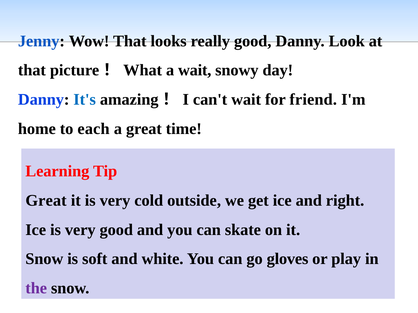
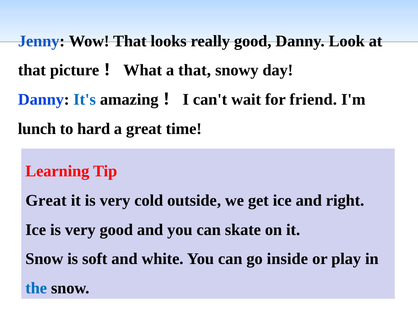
a wait: wait -> that
home: home -> lunch
each: each -> hard
gloves: gloves -> inside
the colour: purple -> blue
